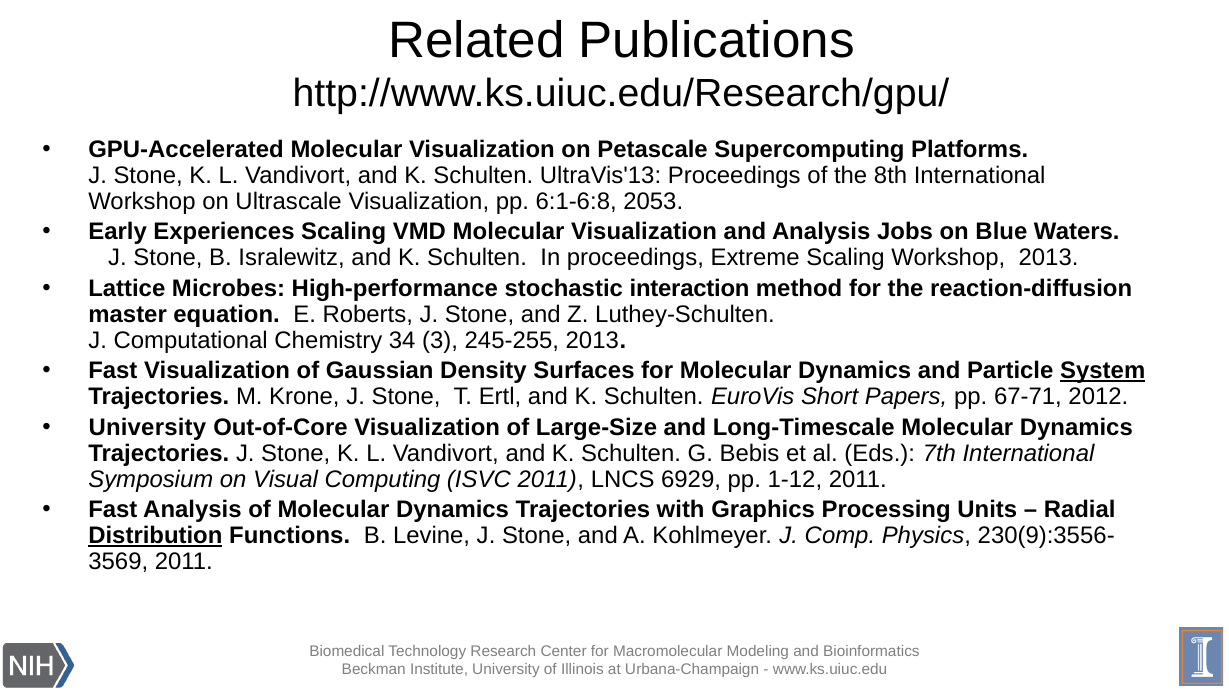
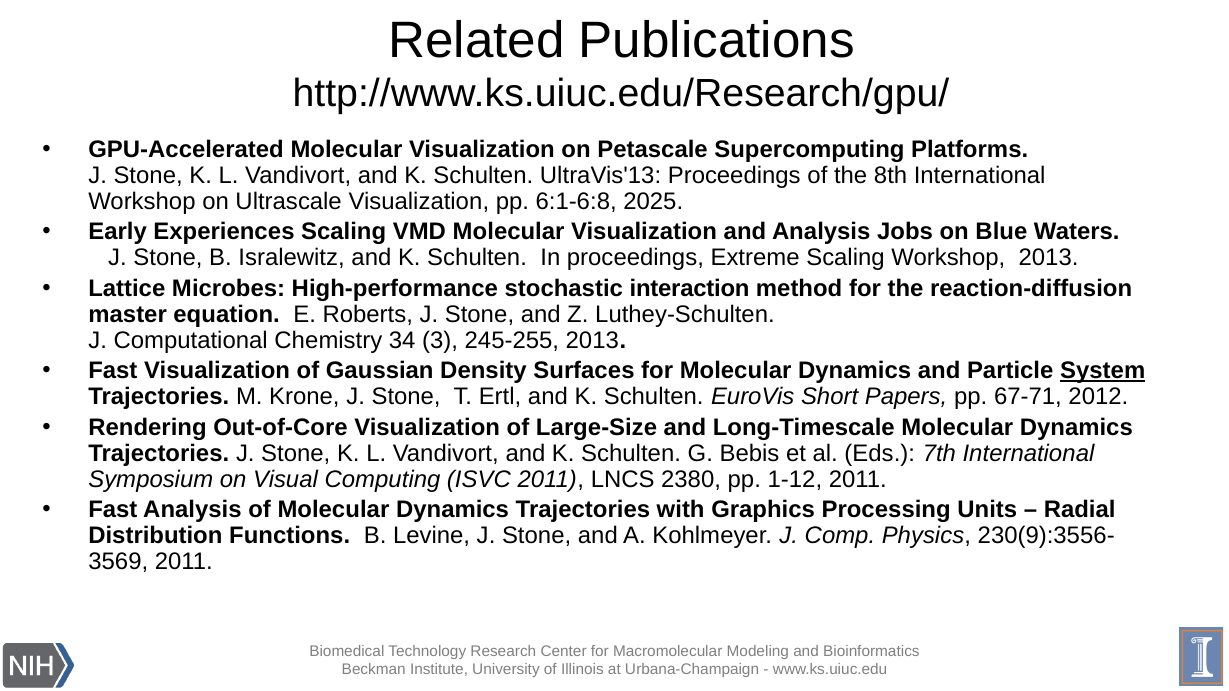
2053: 2053 -> 2025
University at (147, 428): University -> Rendering
6929: 6929 -> 2380
Distribution underline: present -> none
